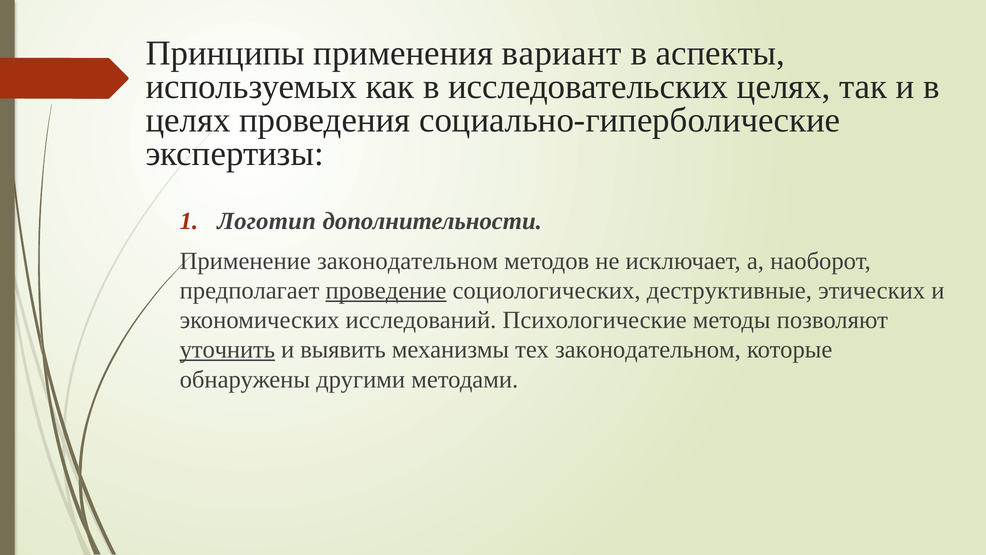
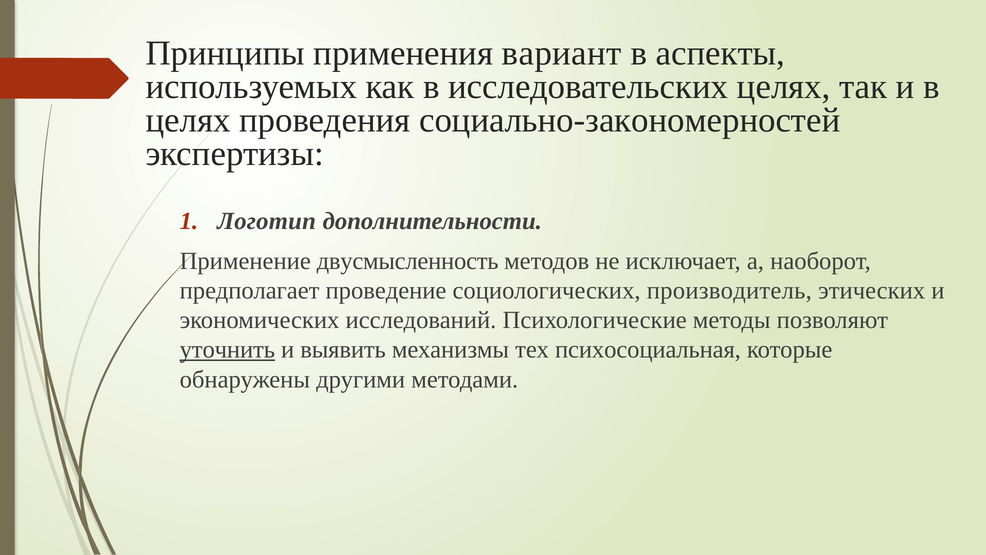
социально-гиперболические: социально-гиперболические -> социально-закономерностей
Применение законодательном: законодательном -> двусмысленность
проведение underline: present -> none
деструктивные: деструктивные -> производитель
тех законодательном: законодательном -> психосоциальная
